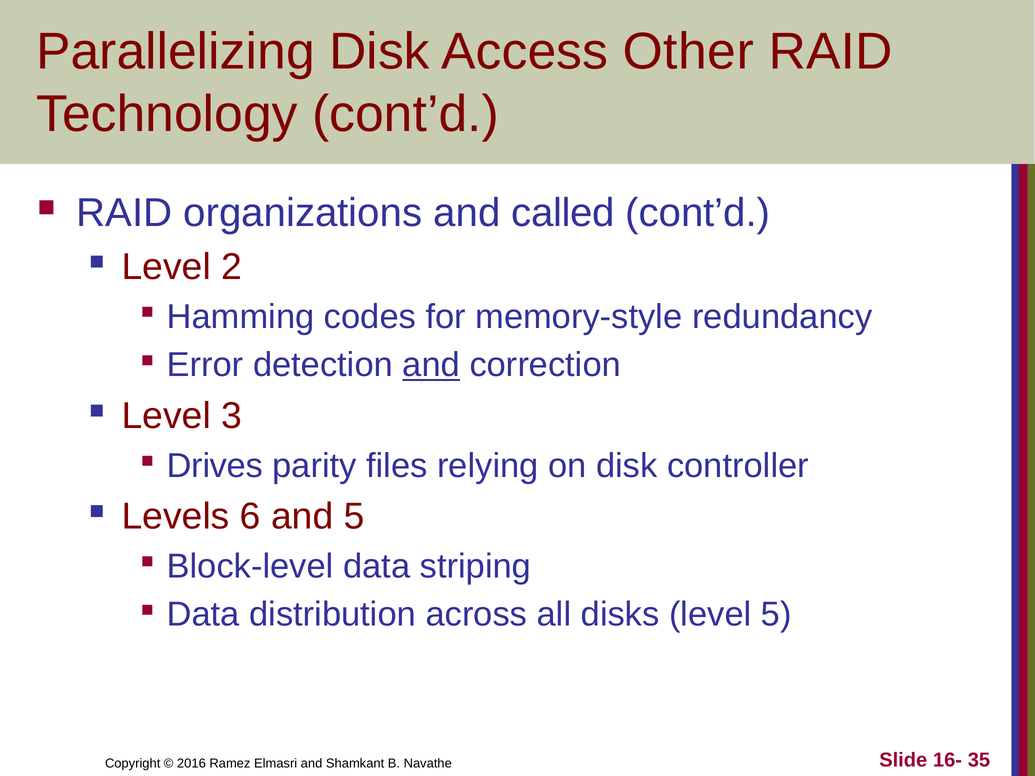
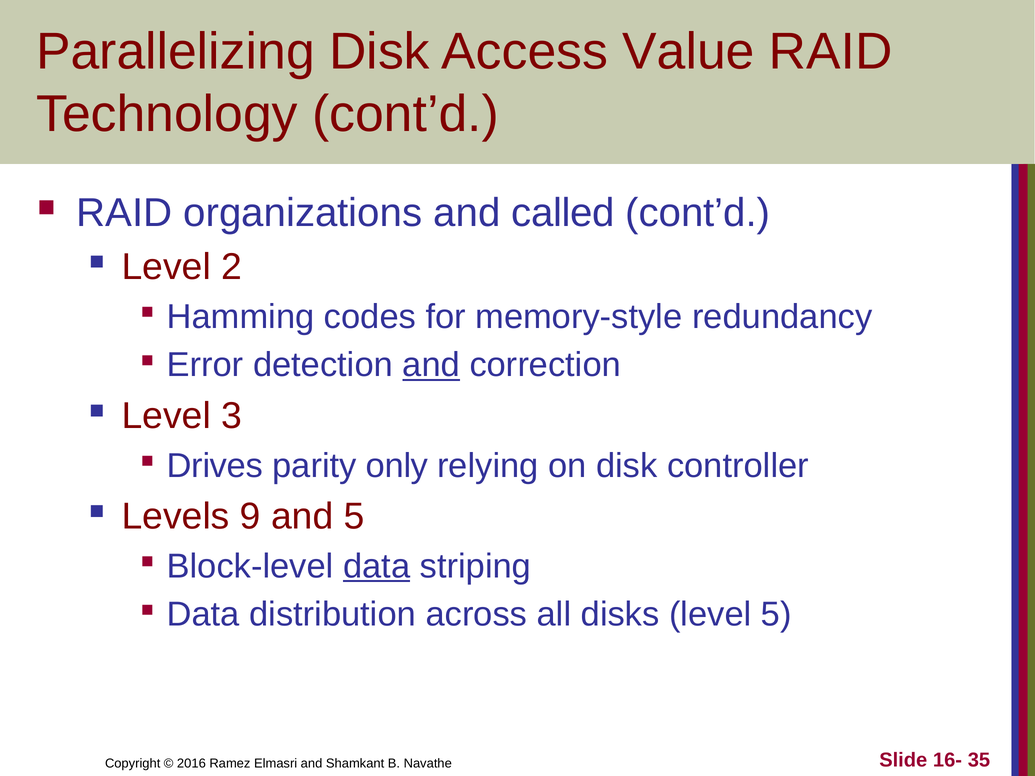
Other: Other -> Value
files: files -> only
6: 6 -> 9
data at (377, 566) underline: none -> present
